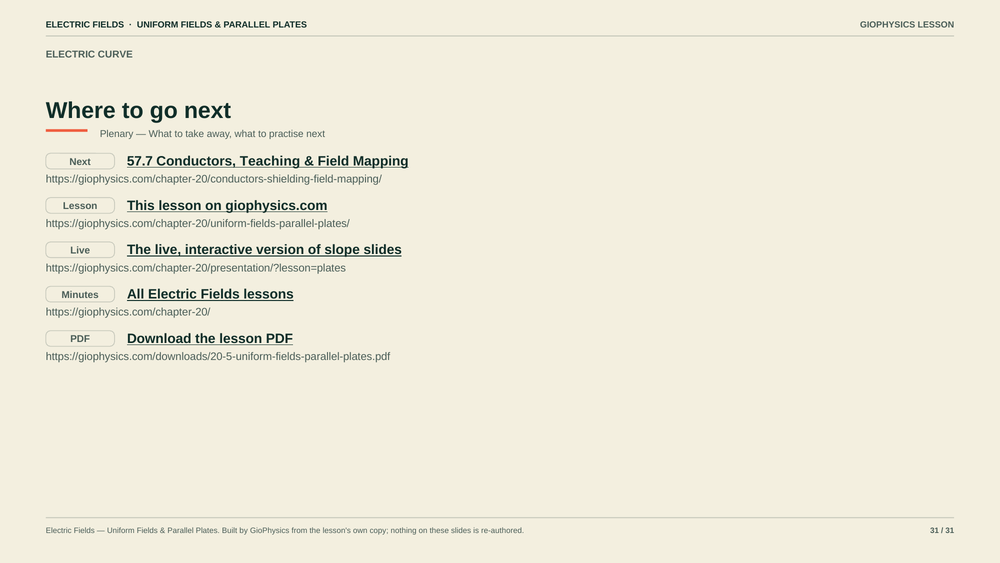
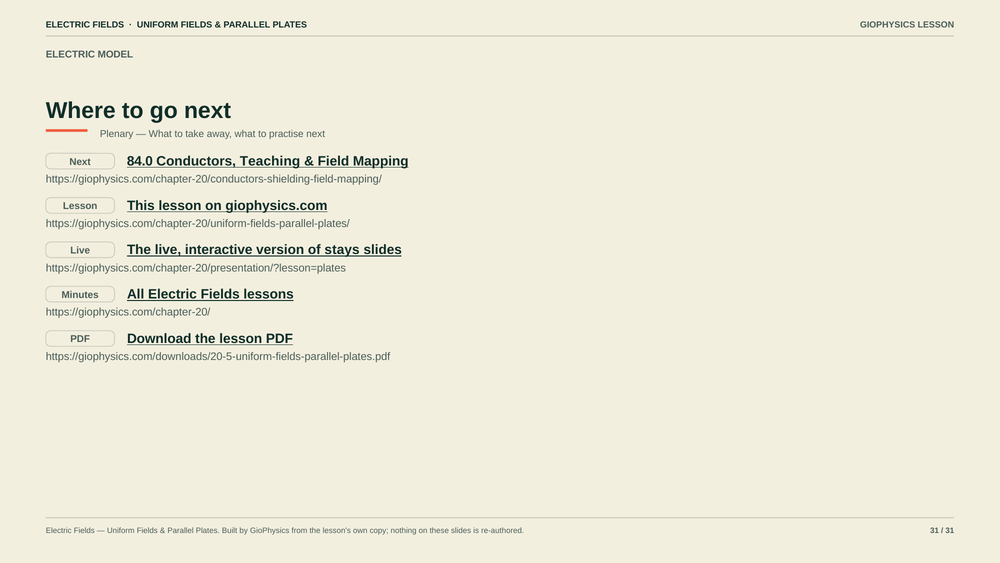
CURVE: CURVE -> MODEL
57.7: 57.7 -> 84.0
slope: slope -> stays
